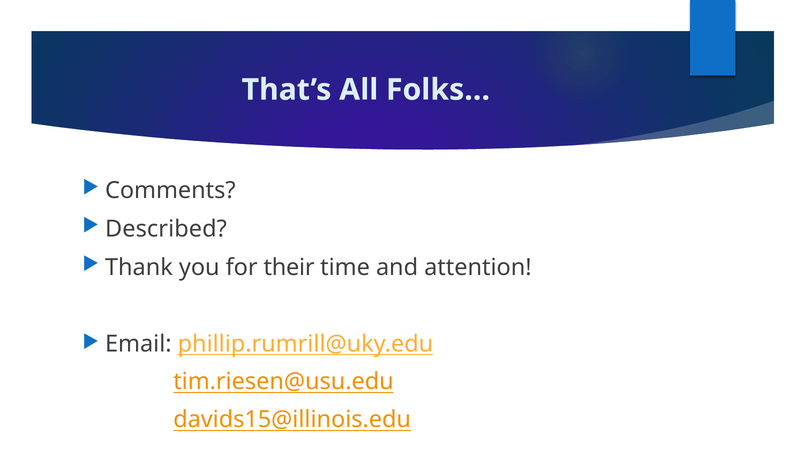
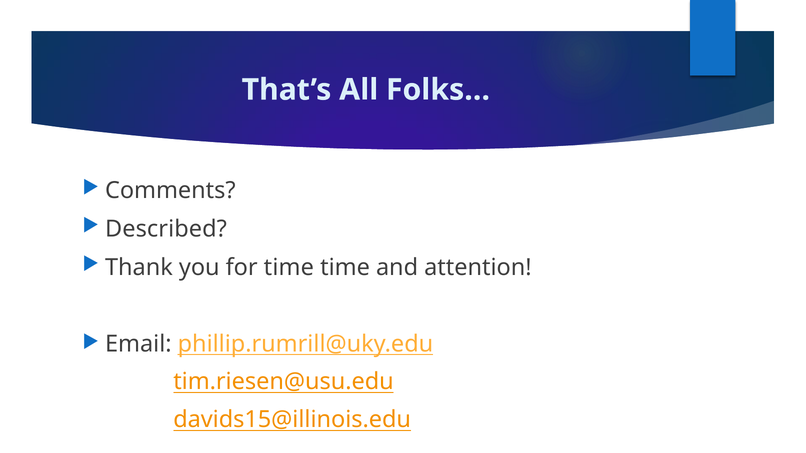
for their: their -> time
